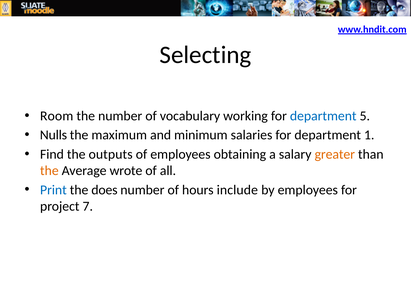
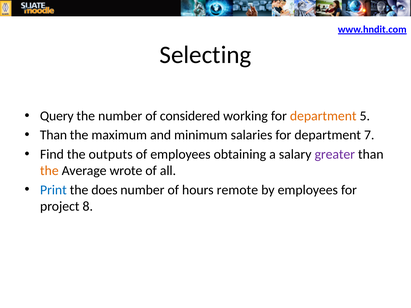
Room: Room -> Query
vocabulary: vocabulary -> considered
department at (323, 116) colour: blue -> orange
Nulls at (53, 135): Nulls -> Than
1: 1 -> 7
greater colour: orange -> purple
include: include -> remote
7: 7 -> 8
